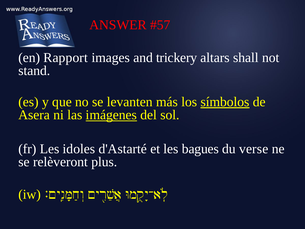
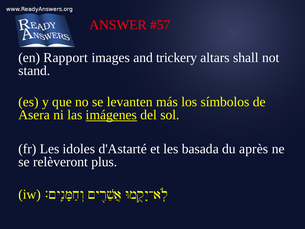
símbolos underline: present -> none
bagues: bagues -> basada
verse: verse -> après
